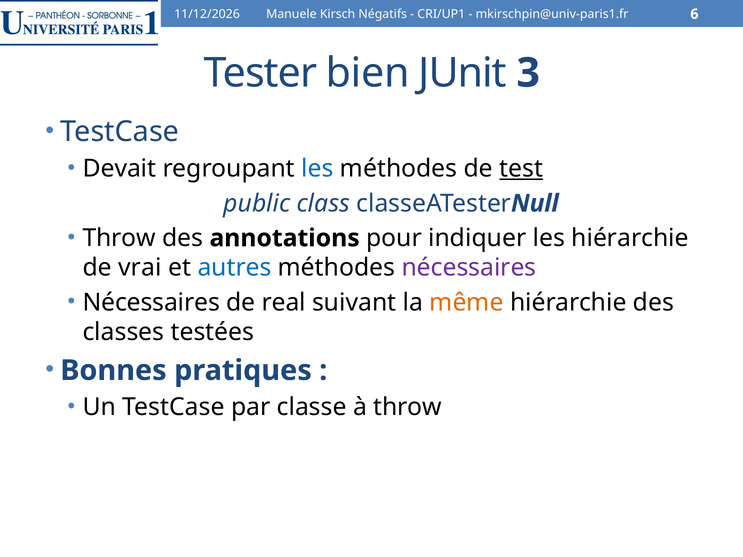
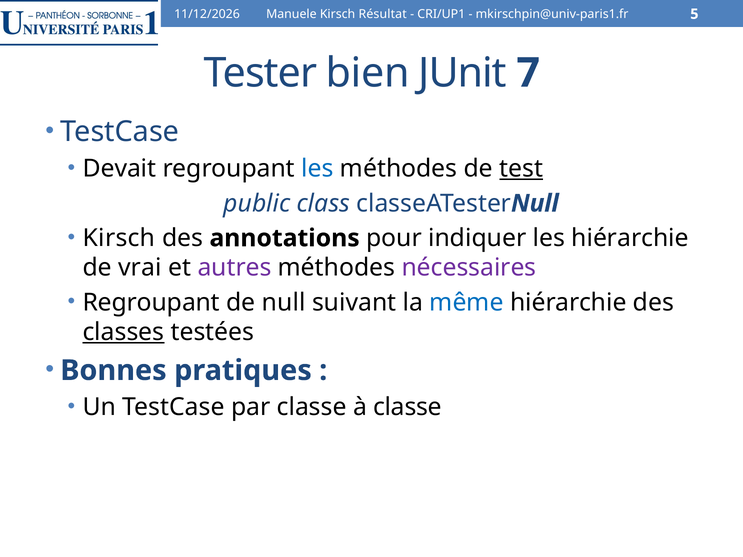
Négatifs: Négatifs -> Résultat
6: 6 -> 5
3: 3 -> 7
Throw at (119, 238): Throw -> Kirsch
autres colour: blue -> purple
Nécessaires at (151, 303): Nécessaires -> Regroupant
de real: real -> null
même colour: orange -> blue
classes underline: none -> present
à throw: throw -> classe
